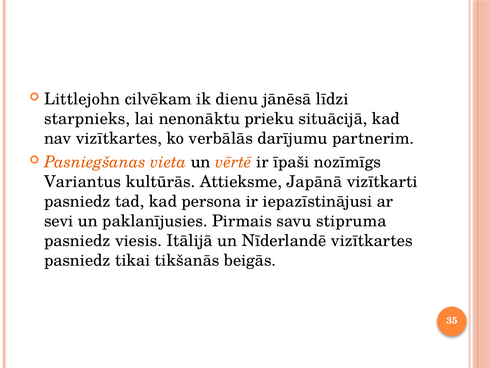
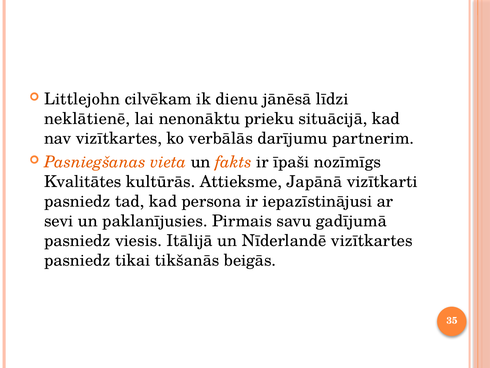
starpnieks: starpnieks -> neklātienē
vērtē: vērtē -> fakts
Variantus: Variantus -> Kvalitātes
stipruma: stipruma -> gadījumā
